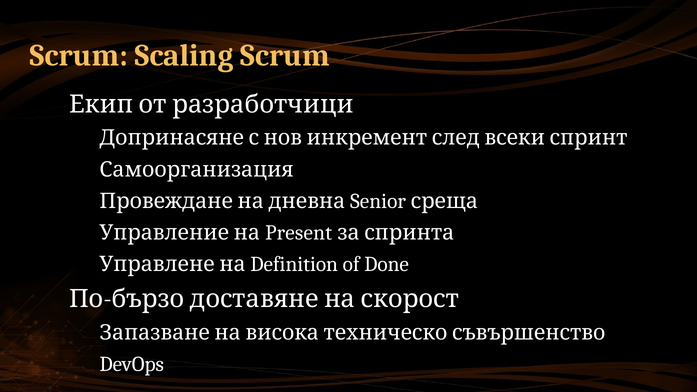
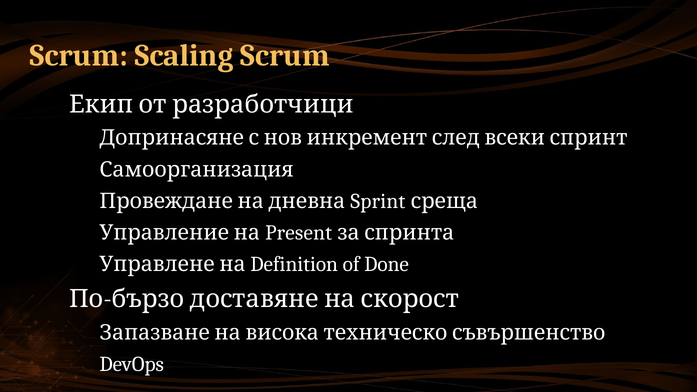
Senior: Senior -> Sprint
